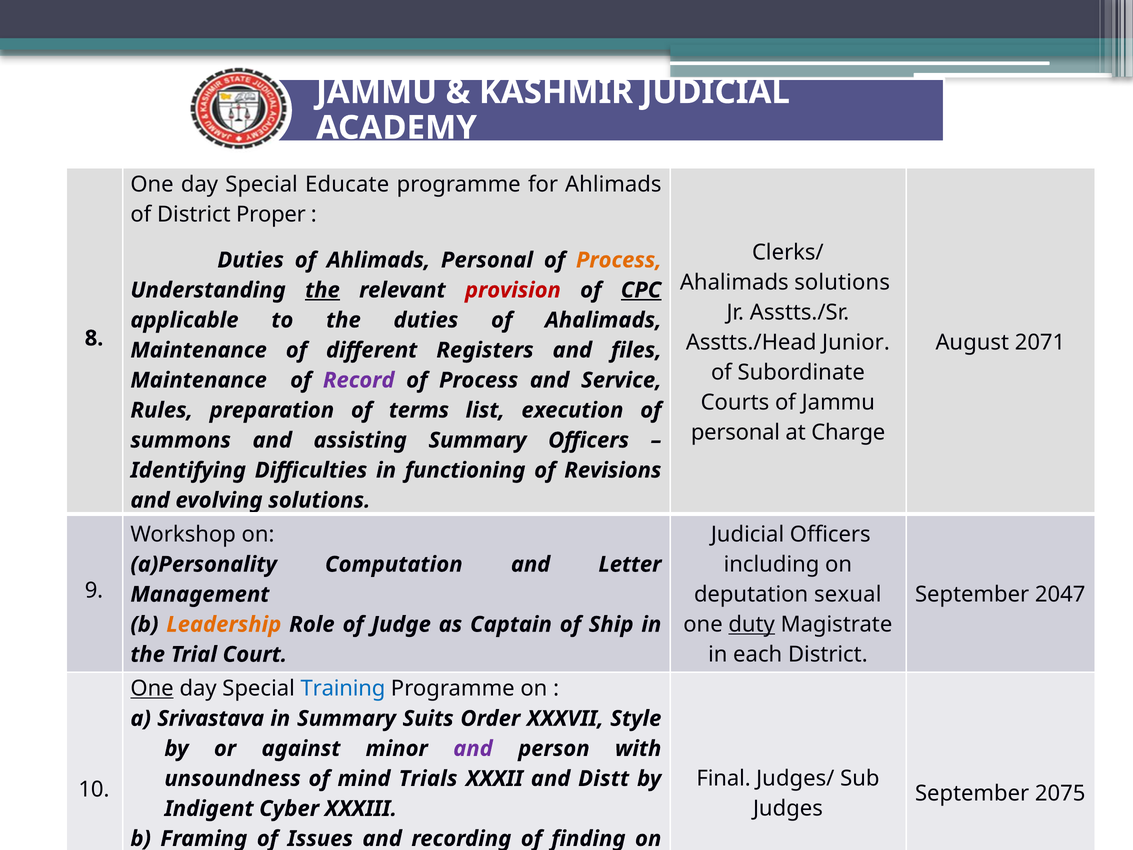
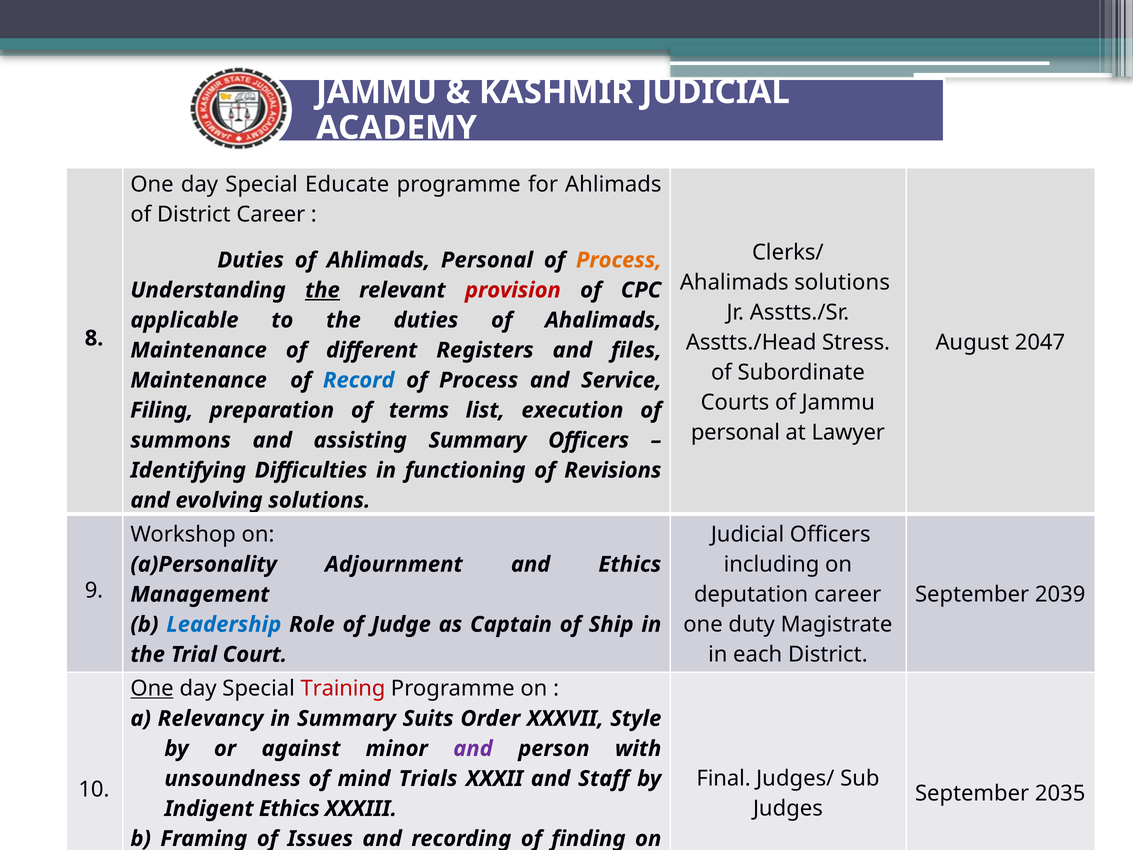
District Proper: Proper -> Career
CPC underline: present -> none
Junior: Junior -> Stress
2071: 2071 -> 2047
Record colour: purple -> blue
Rules: Rules -> Filing
Charge: Charge -> Lawyer
Computation: Computation -> Adjournment
and Letter: Letter -> Ethics
deputation sexual: sexual -> career
2047: 2047 -> 2039
duty underline: present -> none
Leadership colour: orange -> blue
Training colour: blue -> red
Srivastava: Srivastava -> Relevancy
Distt: Distt -> Staff
2075: 2075 -> 2035
Indigent Cyber: Cyber -> Ethics
